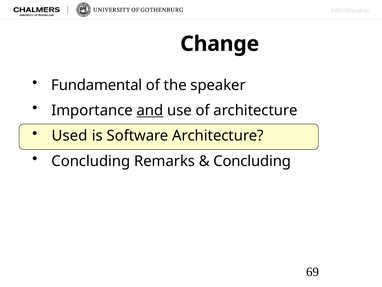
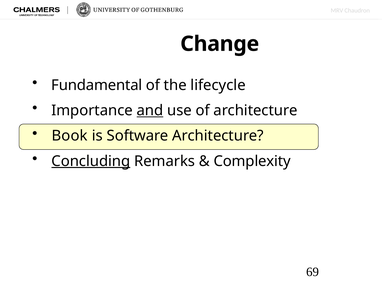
speaker: speaker -> lifecycle
Used: Used -> Book
Concluding at (91, 161) underline: none -> present
Concluding at (252, 161): Concluding -> Complexity
